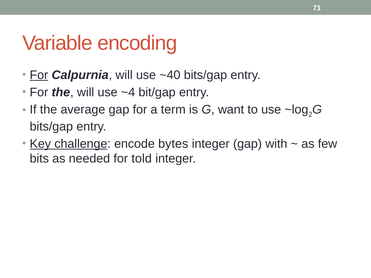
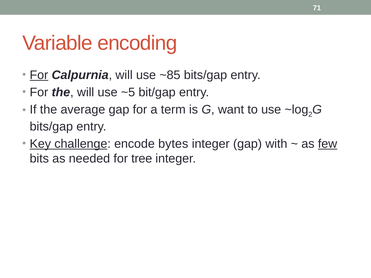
~40: ~40 -> ~85
~4: ~4 -> ~5
few underline: none -> present
told: told -> tree
